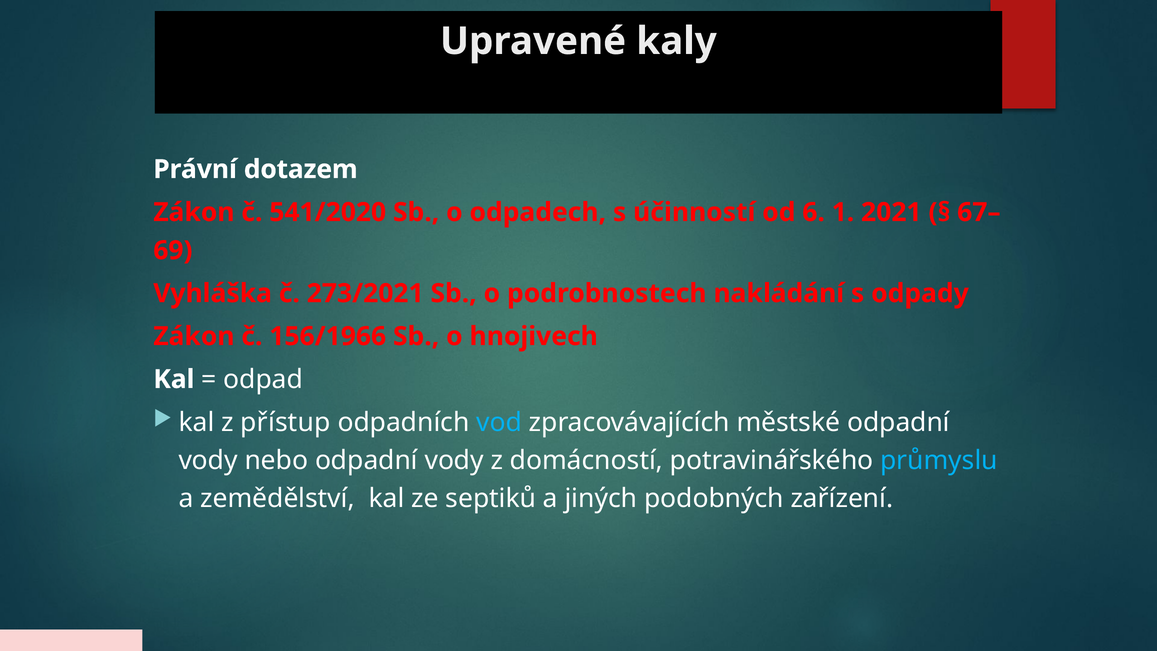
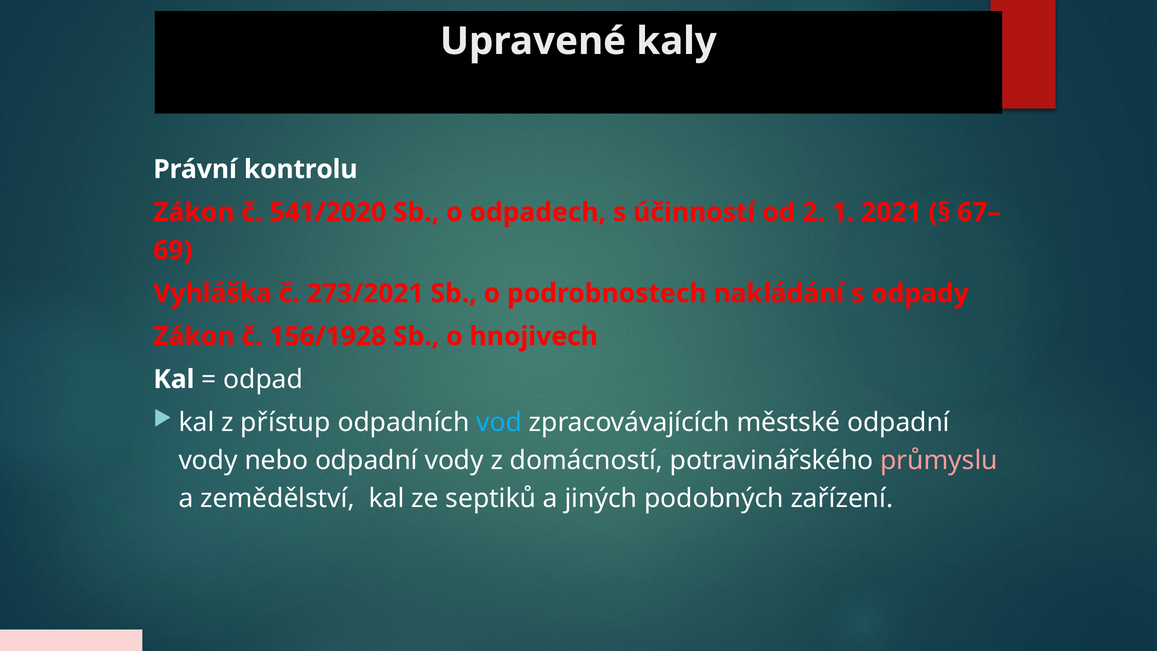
dotazem: dotazem -> kontrolu
6: 6 -> 2
156/1966: 156/1966 -> 156/1928
průmyslu colour: light blue -> pink
